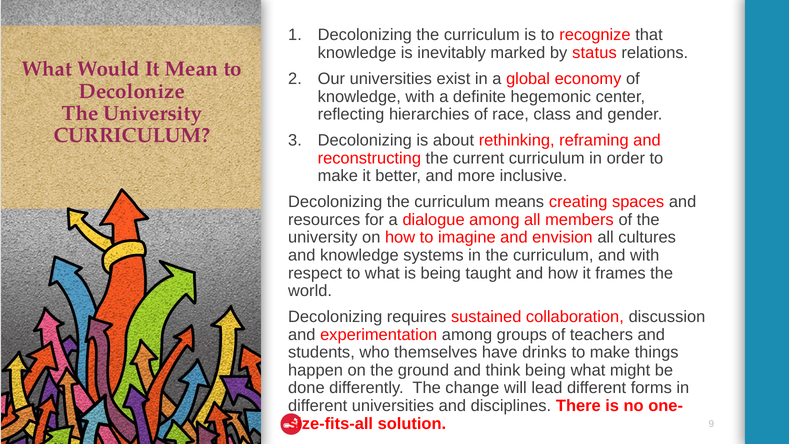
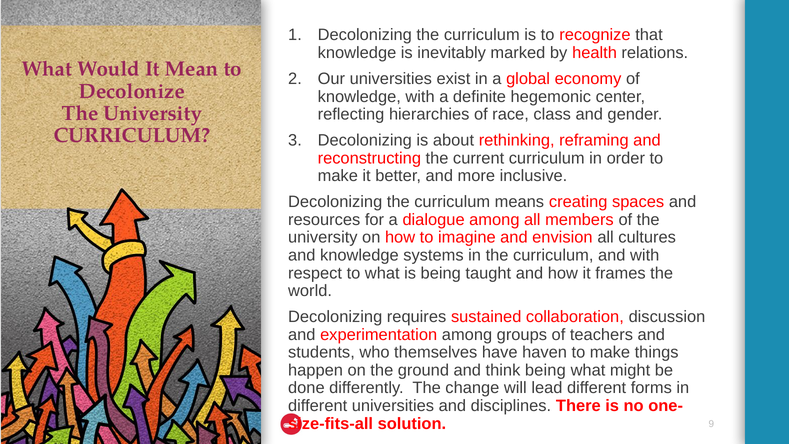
status: status -> health
drinks: drinks -> haven
